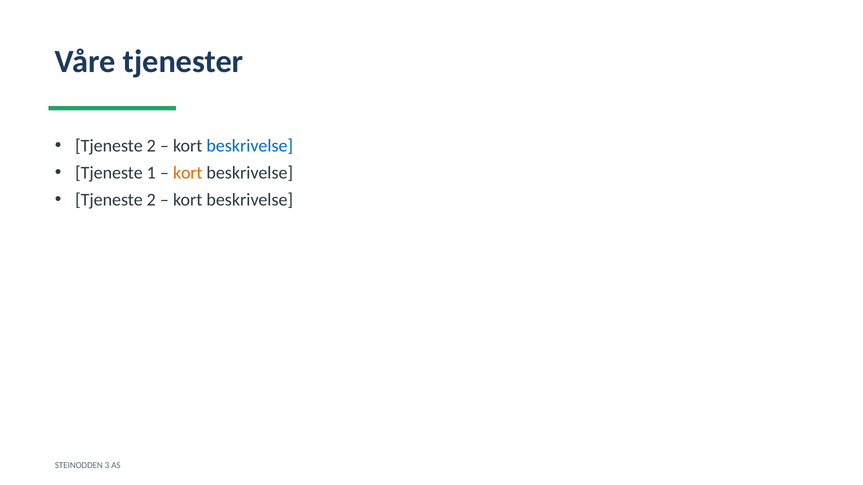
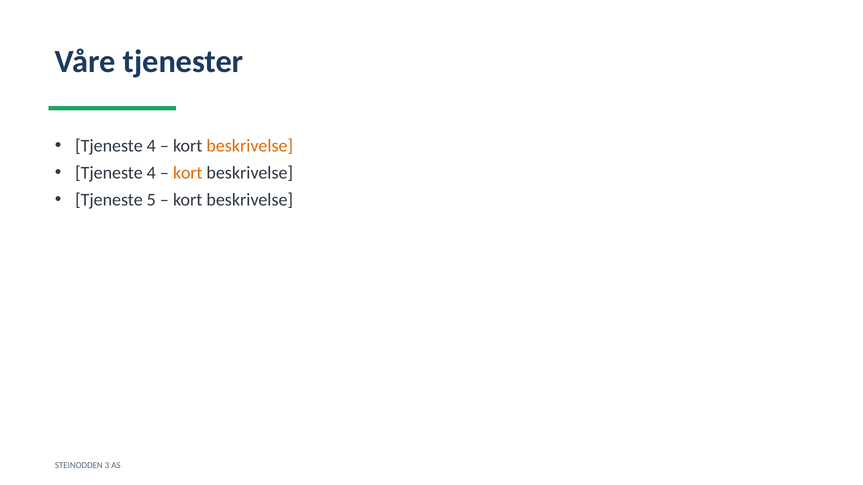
2 at (151, 146): 2 -> 4
beskrivelse at (250, 146) colour: blue -> orange
1 at (151, 173): 1 -> 4
2 at (151, 200): 2 -> 5
